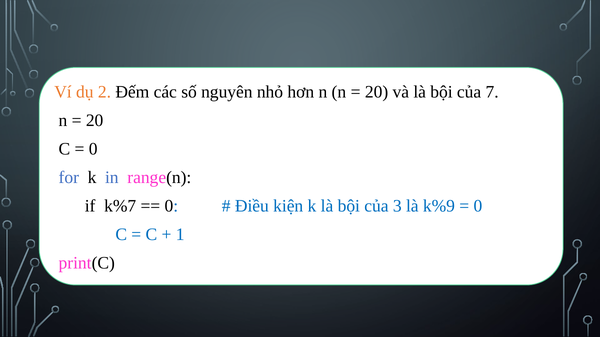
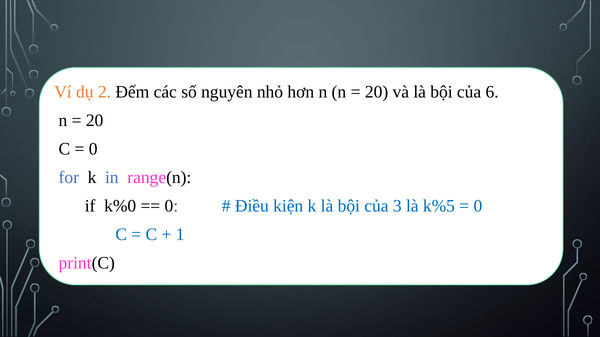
7: 7 -> 6
k%7: k%7 -> k%0
k%9: k%9 -> k%5
